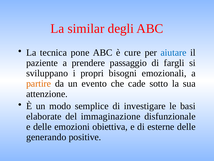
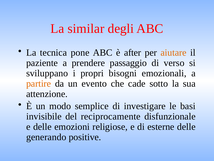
cure: cure -> after
aiutare colour: blue -> orange
fargli: fargli -> verso
elaborate: elaborate -> invisibile
immaginazione: immaginazione -> reciprocamente
obiettiva: obiettiva -> religiose
